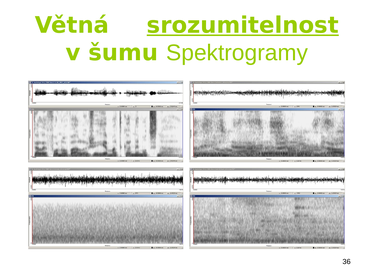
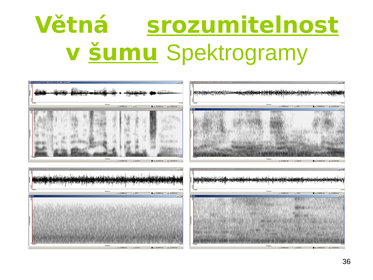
šumu underline: none -> present
